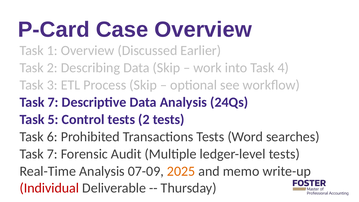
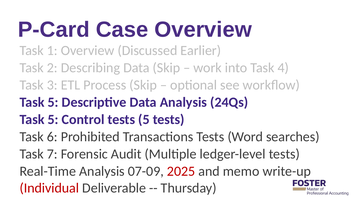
7 at (53, 102): 7 -> 5
tests 2: 2 -> 5
2025 colour: orange -> red
